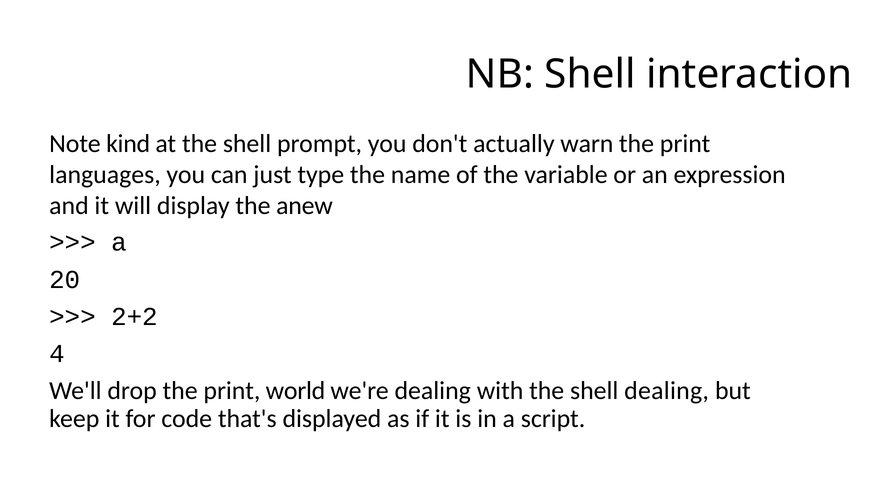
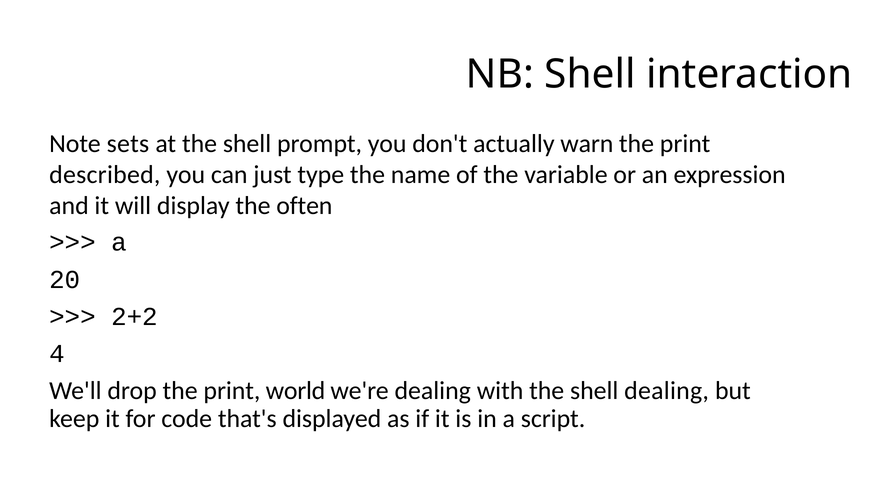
kind: kind -> sets
languages: languages -> described
anew: anew -> often
